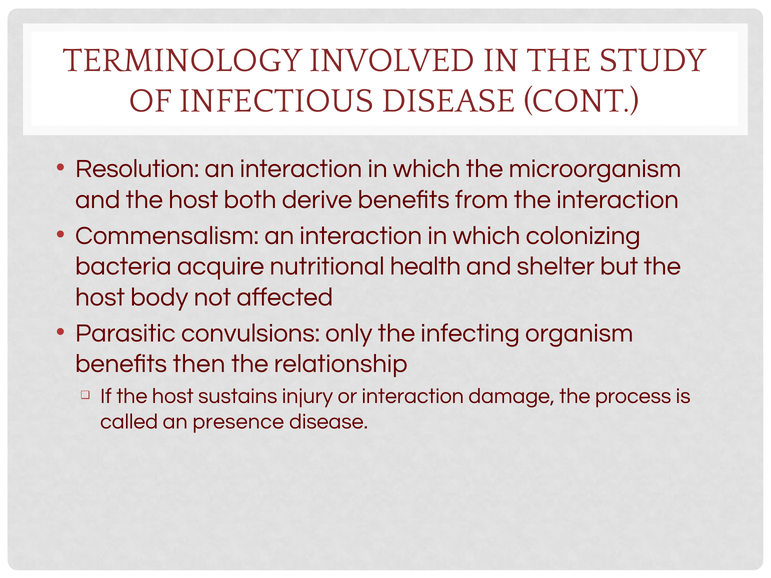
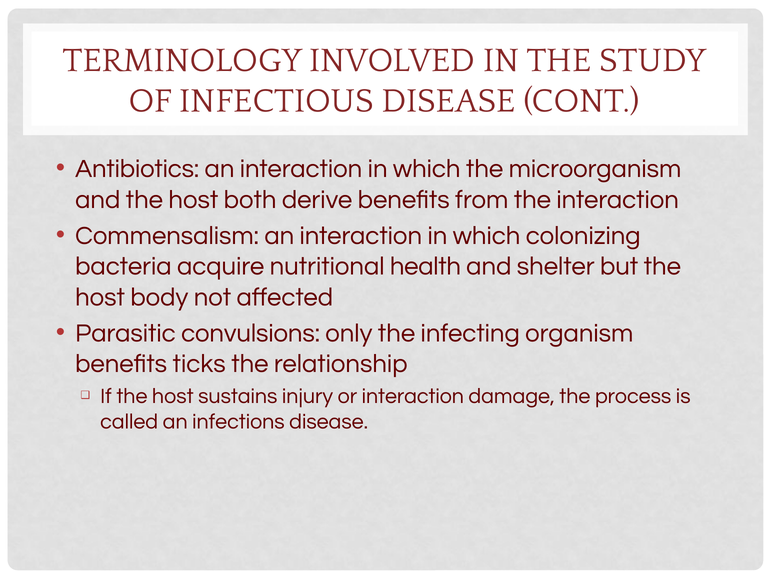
Resolution: Resolution -> Antibiotics
then: then -> ticks
presence: presence -> infections
